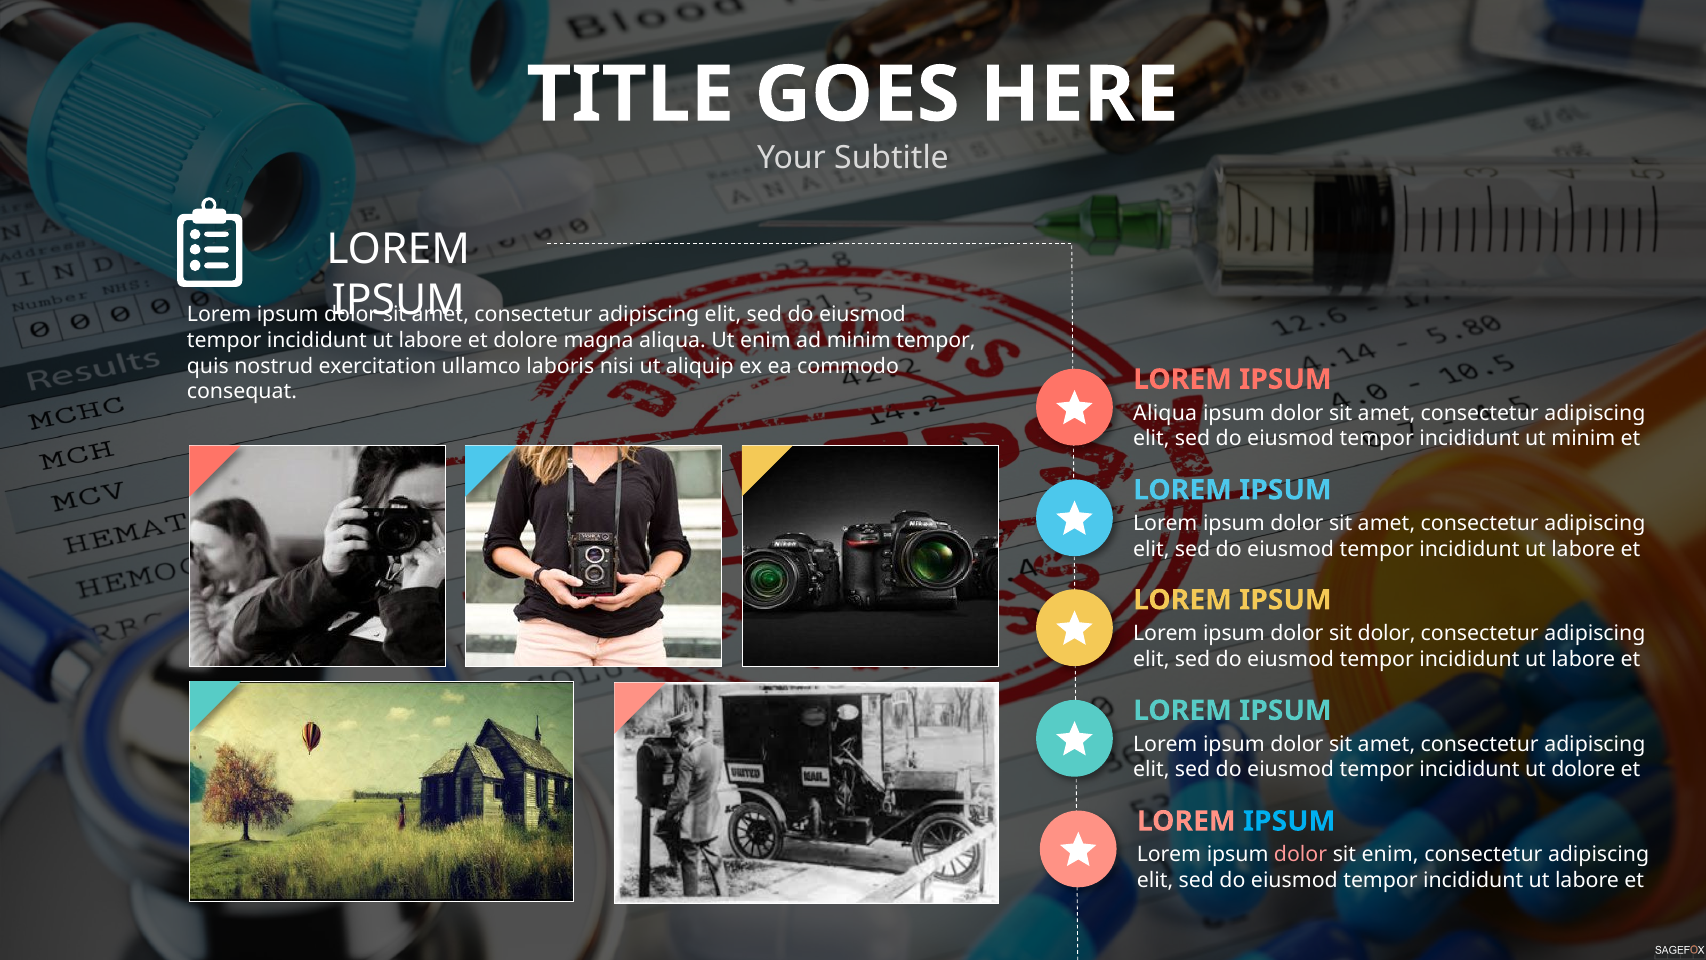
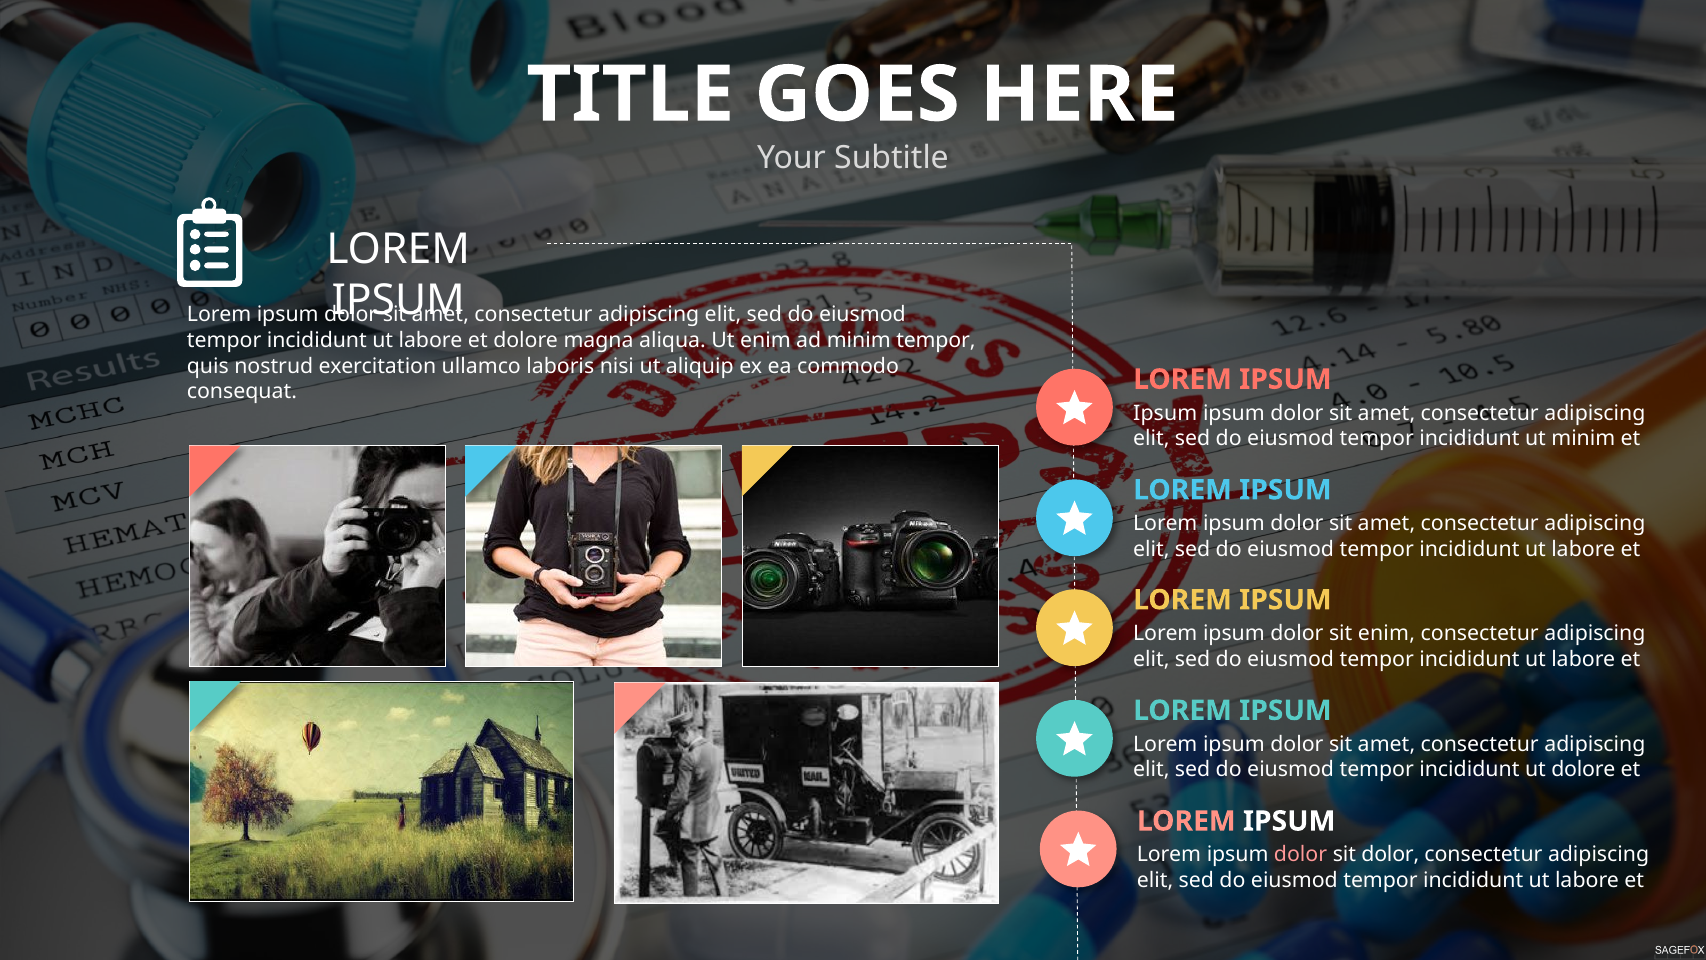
Aliqua at (1165, 413): Aliqua -> Ipsum
sit dolor: dolor -> enim
IPSUM at (1289, 821) colour: light blue -> white
sit enim: enim -> dolor
